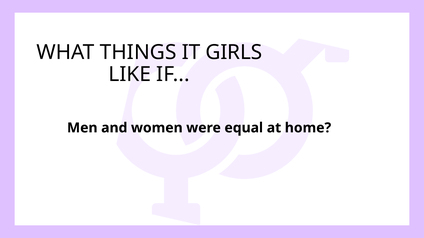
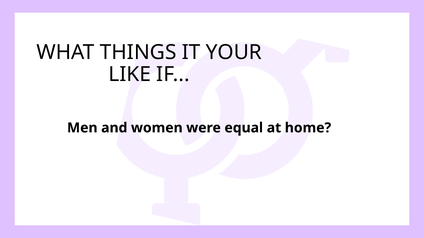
GIRLS: GIRLS -> YOUR
